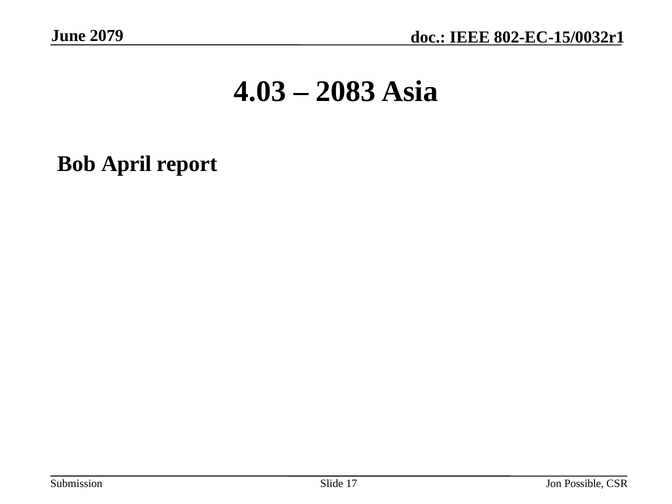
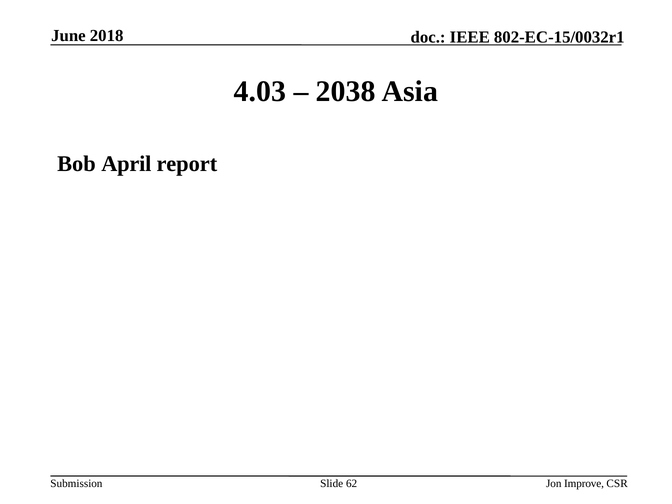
2079: 2079 -> 2018
2083: 2083 -> 2038
17: 17 -> 62
Possible: Possible -> Improve
